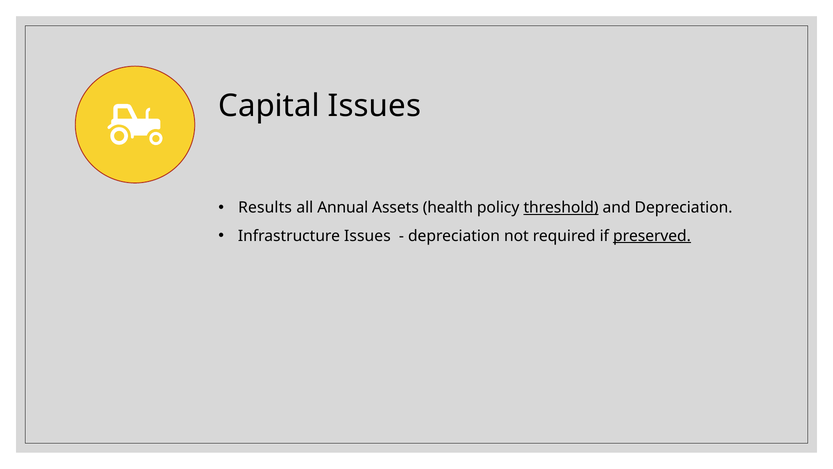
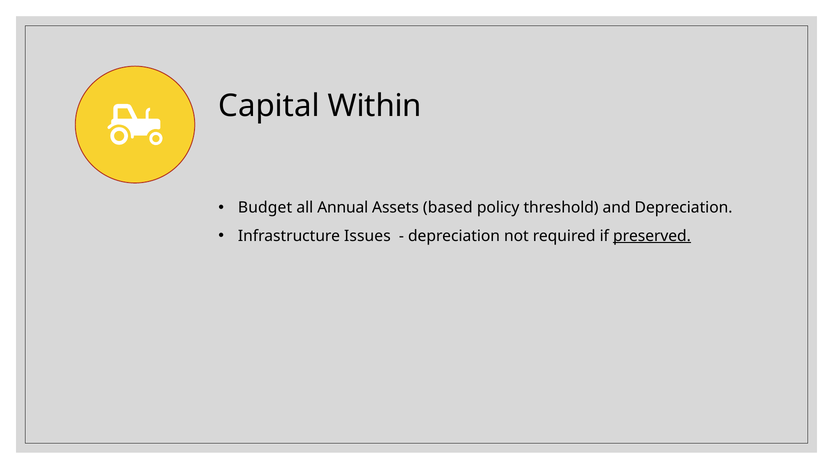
Capital Issues: Issues -> Within
Results: Results -> Budget
health: health -> based
threshold underline: present -> none
